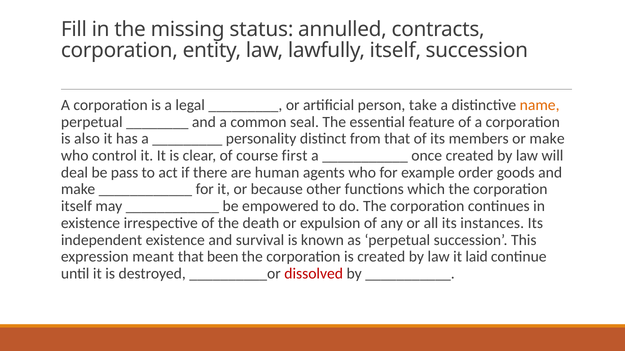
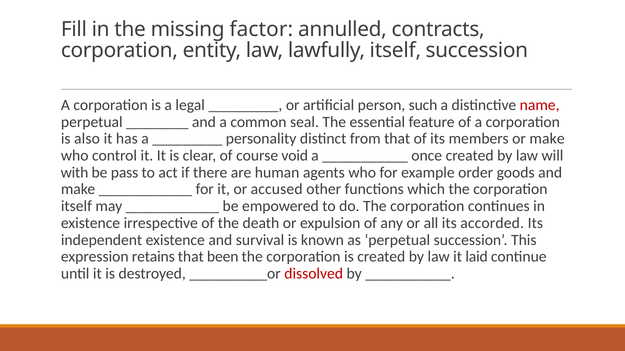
status: status -> factor
take: take -> such
name colour: orange -> red
first: first -> void
deal: deal -> with
because: because -> accused
instances: instances -> accorded
meant: meant -> retains
